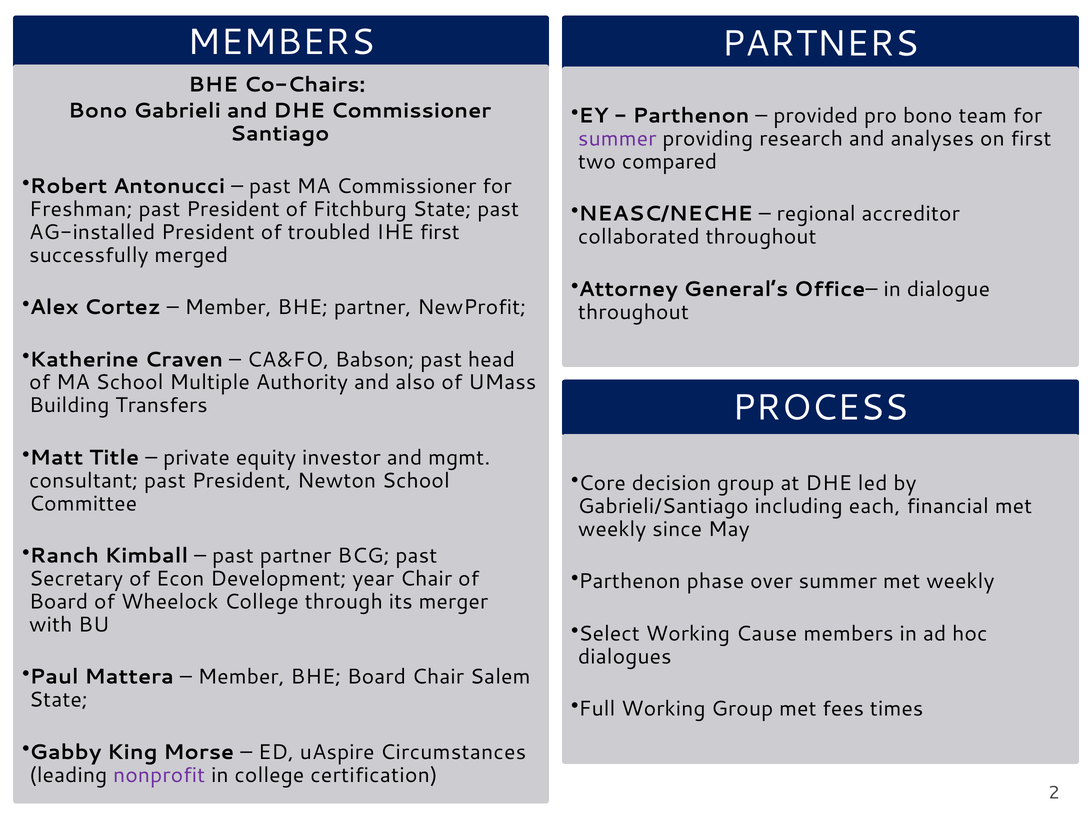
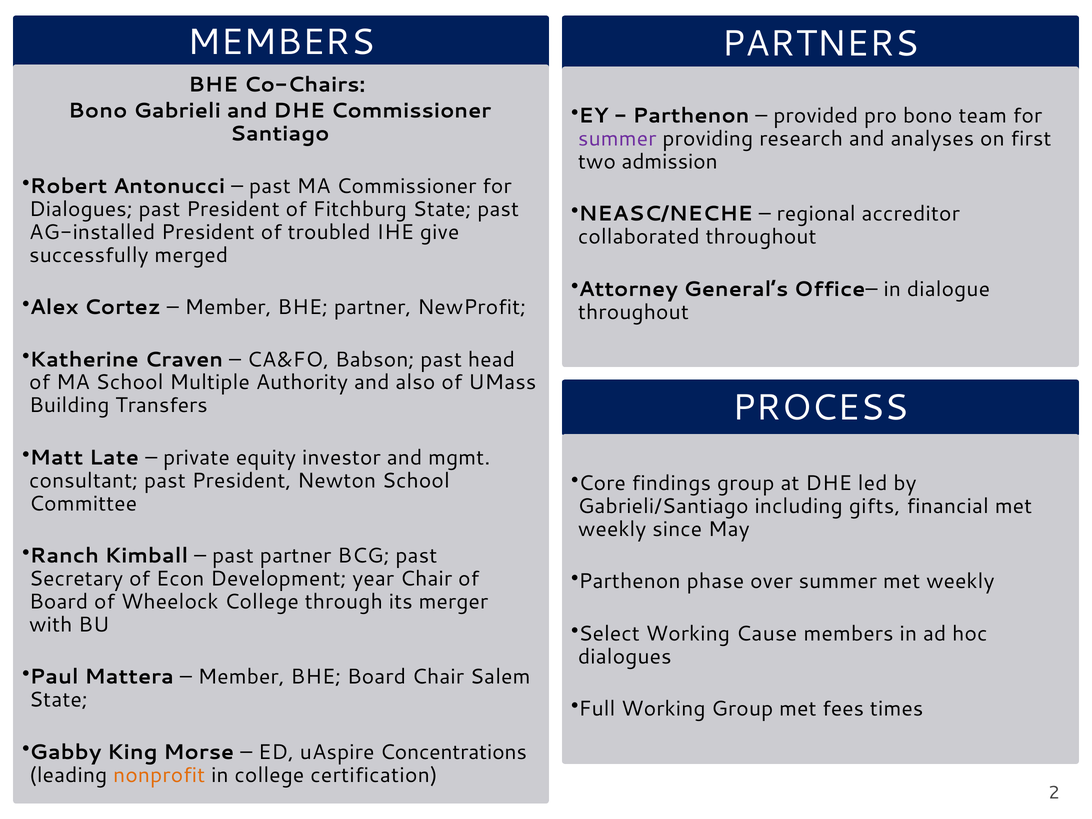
compared: compared -> admission
Freshman at (81, 209): Freshman -> Dialogues
IHE first: first -> give
Title: Title -> Late
decision: decision -> findings
each: each -> gifts
Circumstances: Circumstances -> Concentrations
nonprofit colour: purple -> orange
